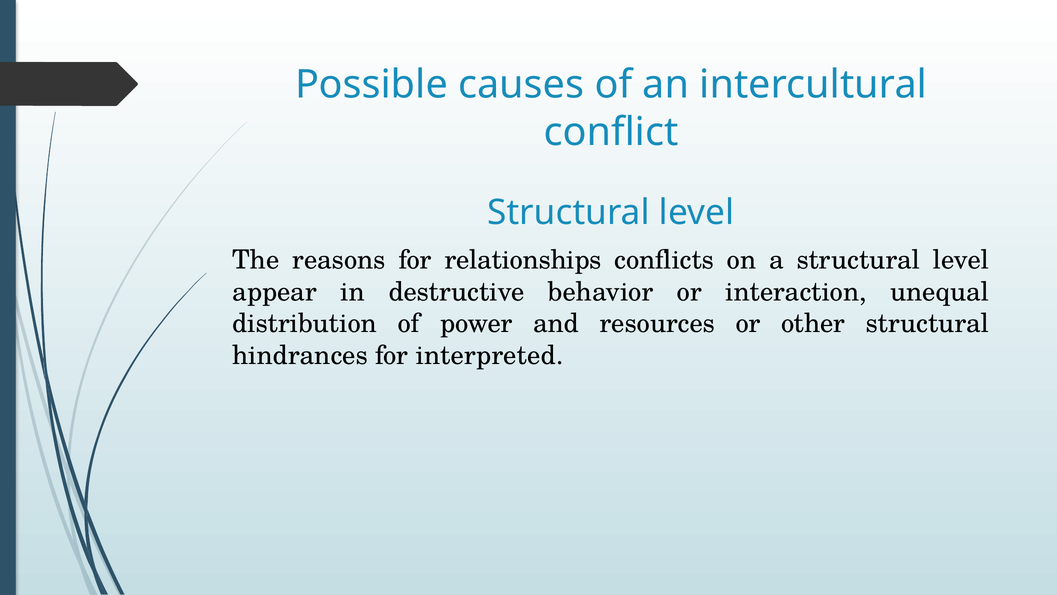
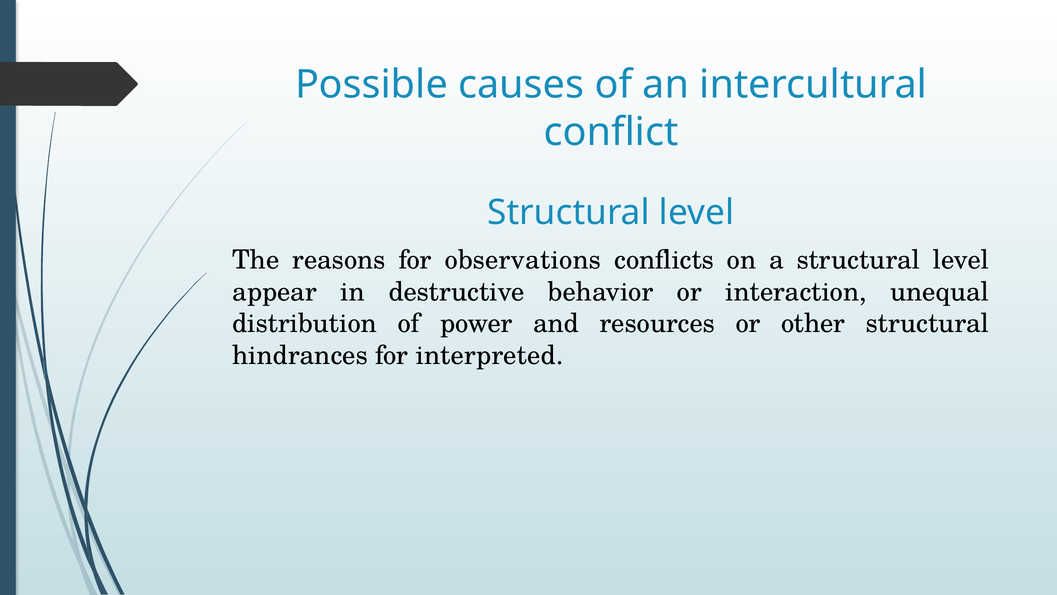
relationships: relationships -> observations
